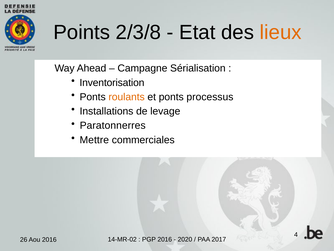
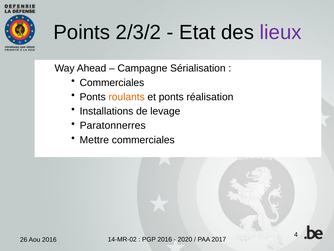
2/3/8: 2/3/8 -> 2/3/2
lieux colour: orange -> purple
Inventorisation at (112, 82): Inventorisation -> Commerciales
processus: processus -> réalisation
